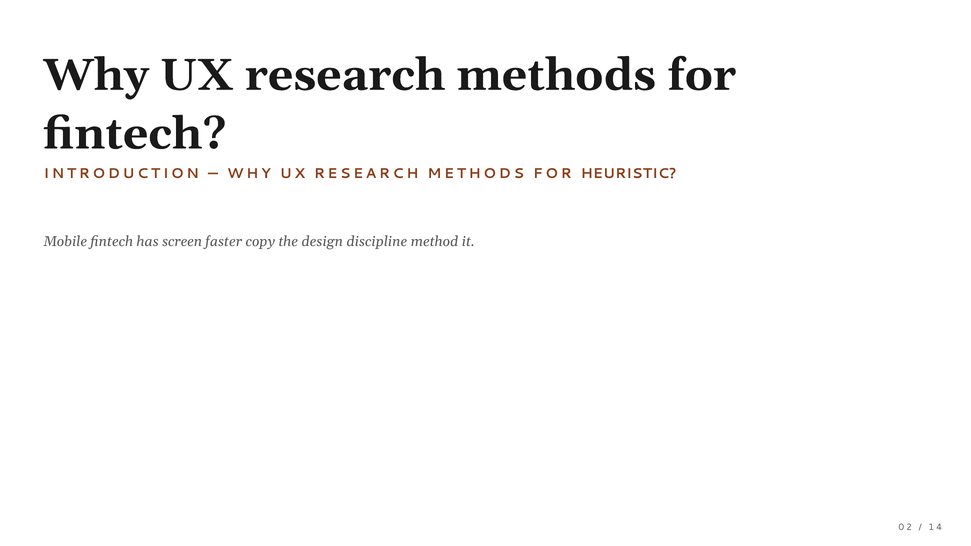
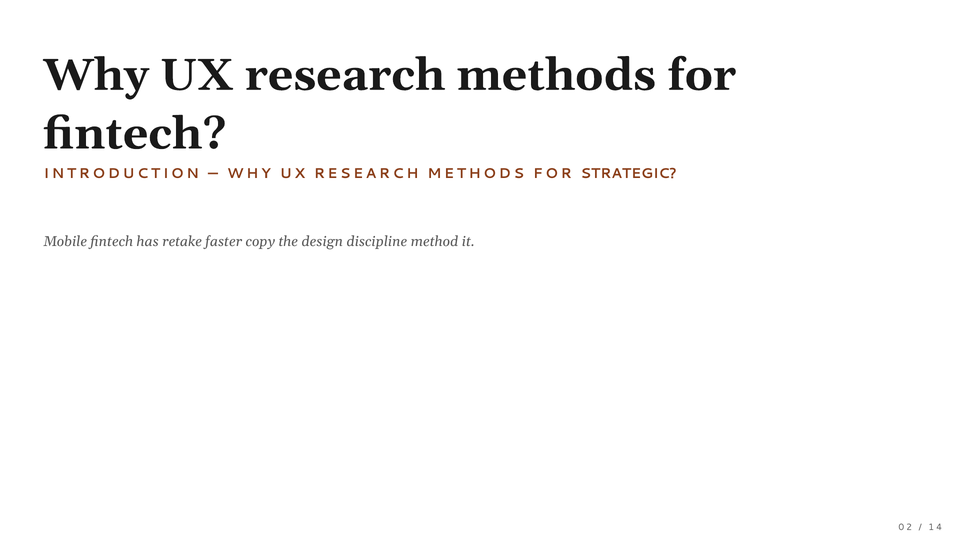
HEURISTIC: HEURISTIC -> STRATEGIC
screen: screen -> retake
